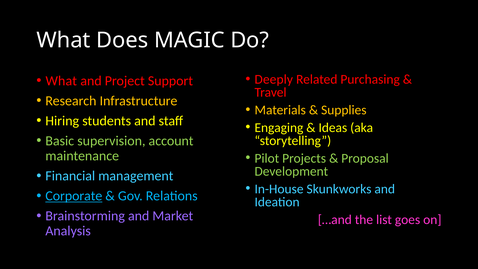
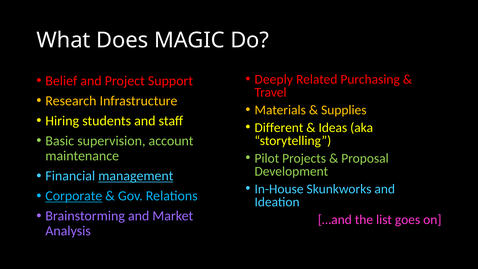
What at (61, 81): What -> Belief
Engaging: Engaging -> Different
management underline: none -> present
